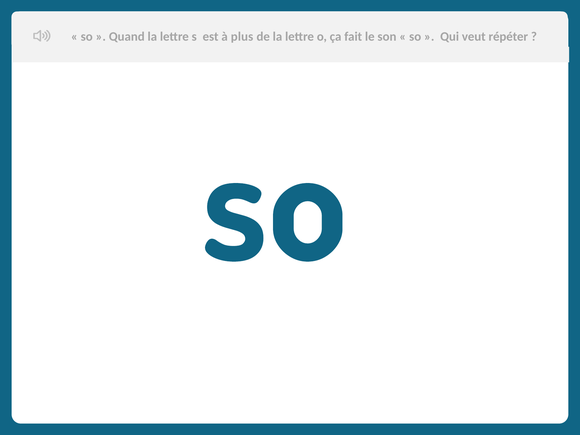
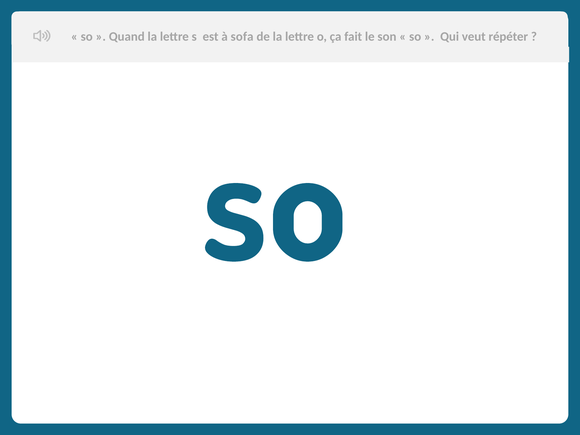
plus: plus -> sofa
